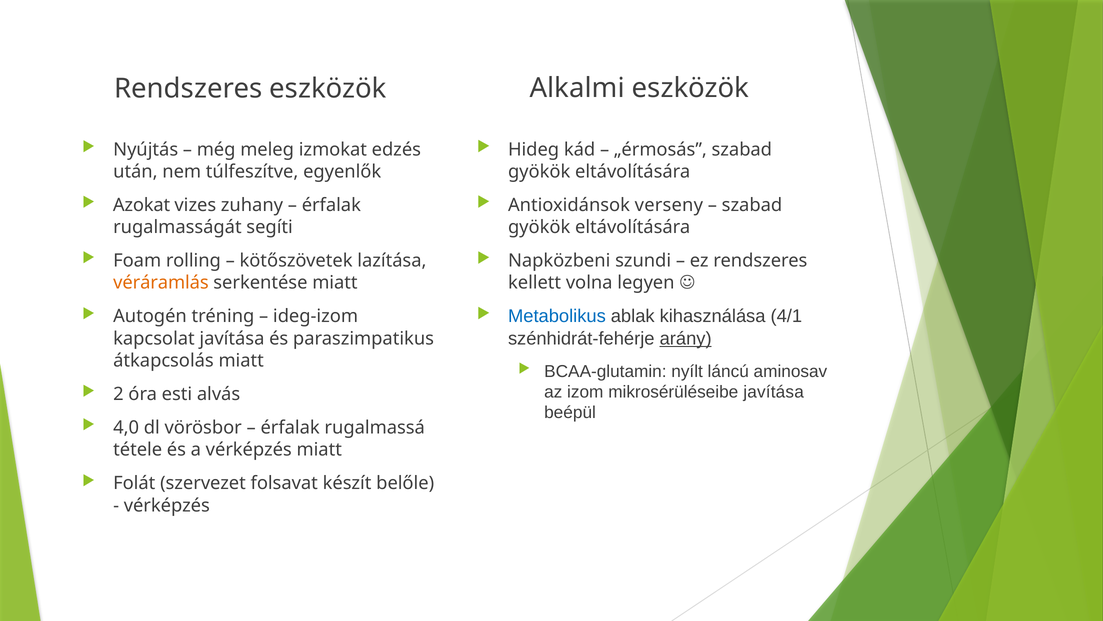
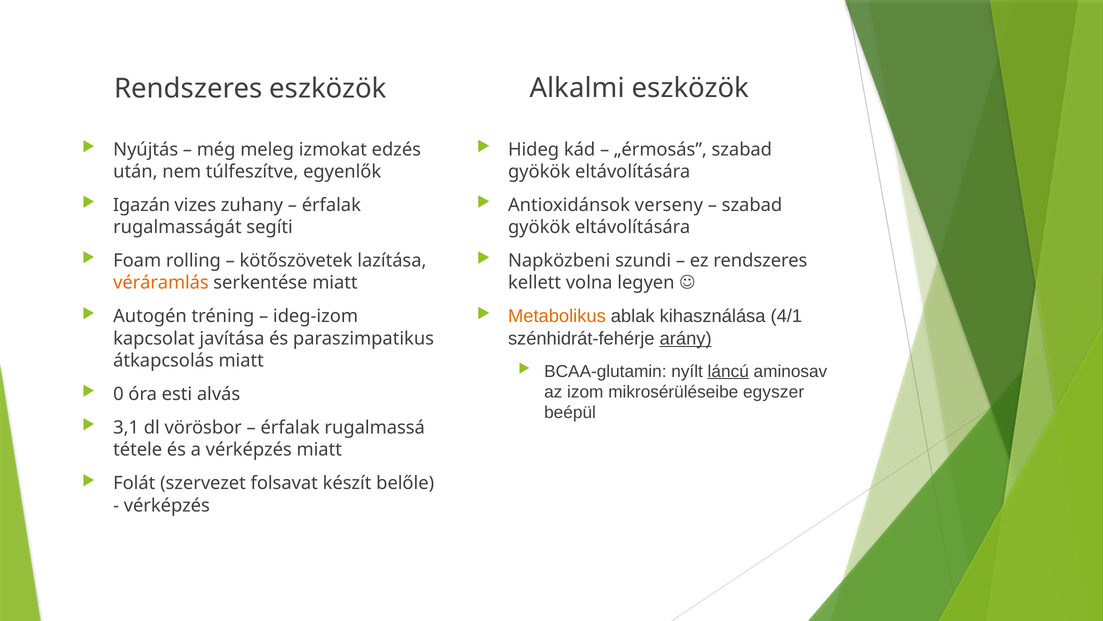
Azokat: Azokat -> Igazán
Metabolikus colour: blue -> orange
láncú underline: none -> present
mikrosérüléseibe javítása: javítása -> egyszer
2: 2 -> 0
4,0: 4,0 -> 3,1
